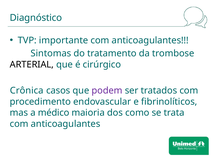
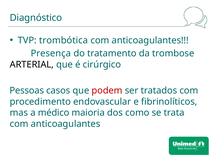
importante: importante -> trombótica
Sintomas: Sintomas -> Presença
Crônica: Crônica -> Pessoas
podem colour: purple -> red
